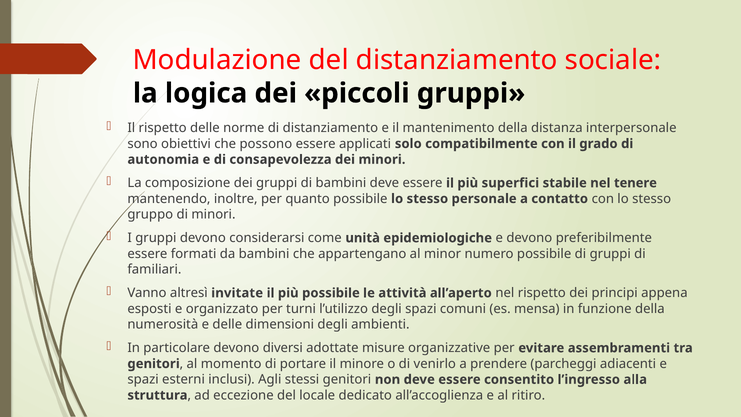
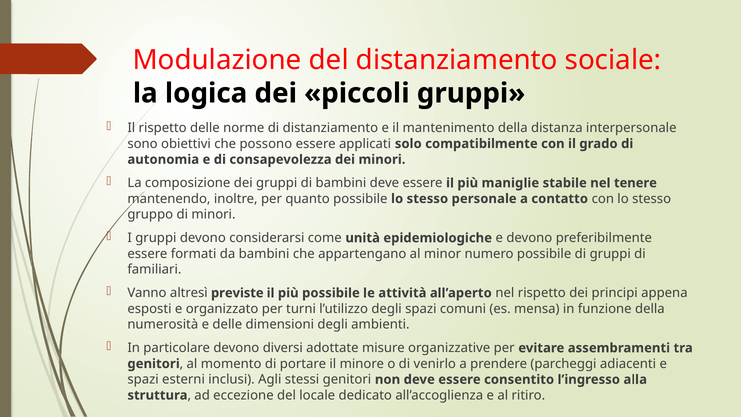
superfici: superfici -> maniglie
invitate: invitate -> previste
